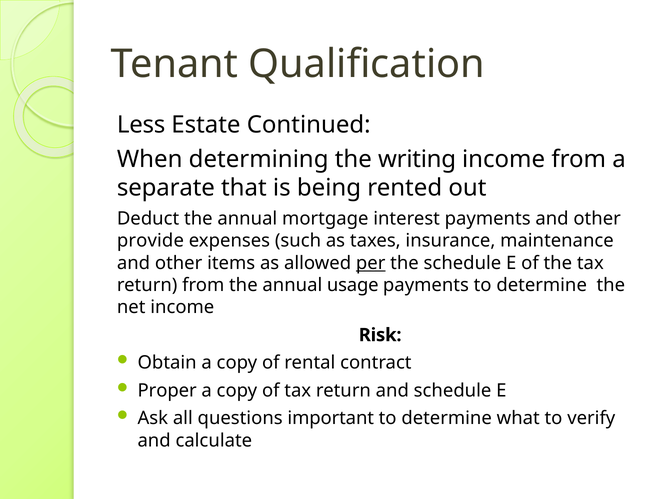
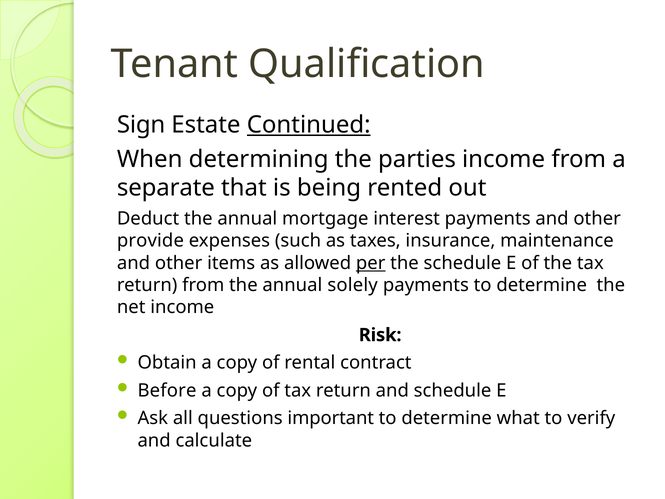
Less: Less -> Sign
Continued underline: none -> present
writing: writing -> parties
usage: usage -> solely
Proper: Proper -> Before
